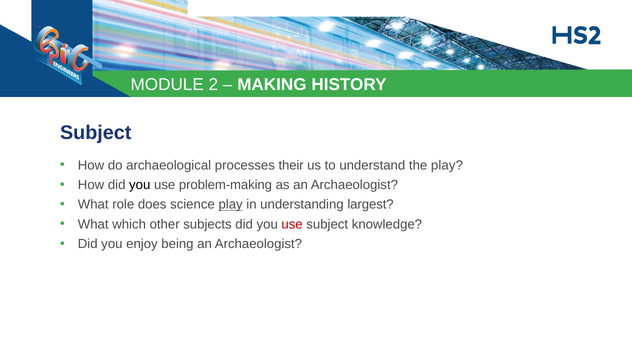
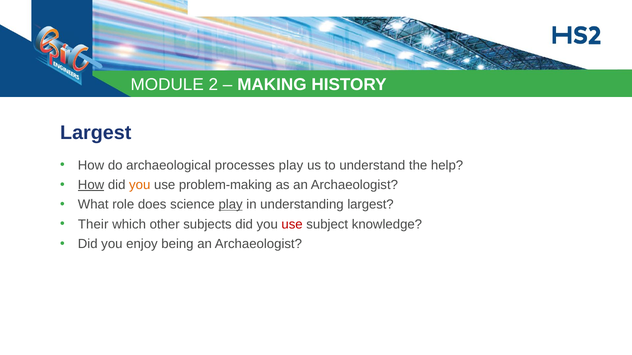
Subject at (96, 133): Subject -> Largest
processes their: their -> play
the play: play -> help
How at (91, 185) underline: none -> present
you at (140, 185) colour: black -> orange
What at (93, 225): What -> Their
